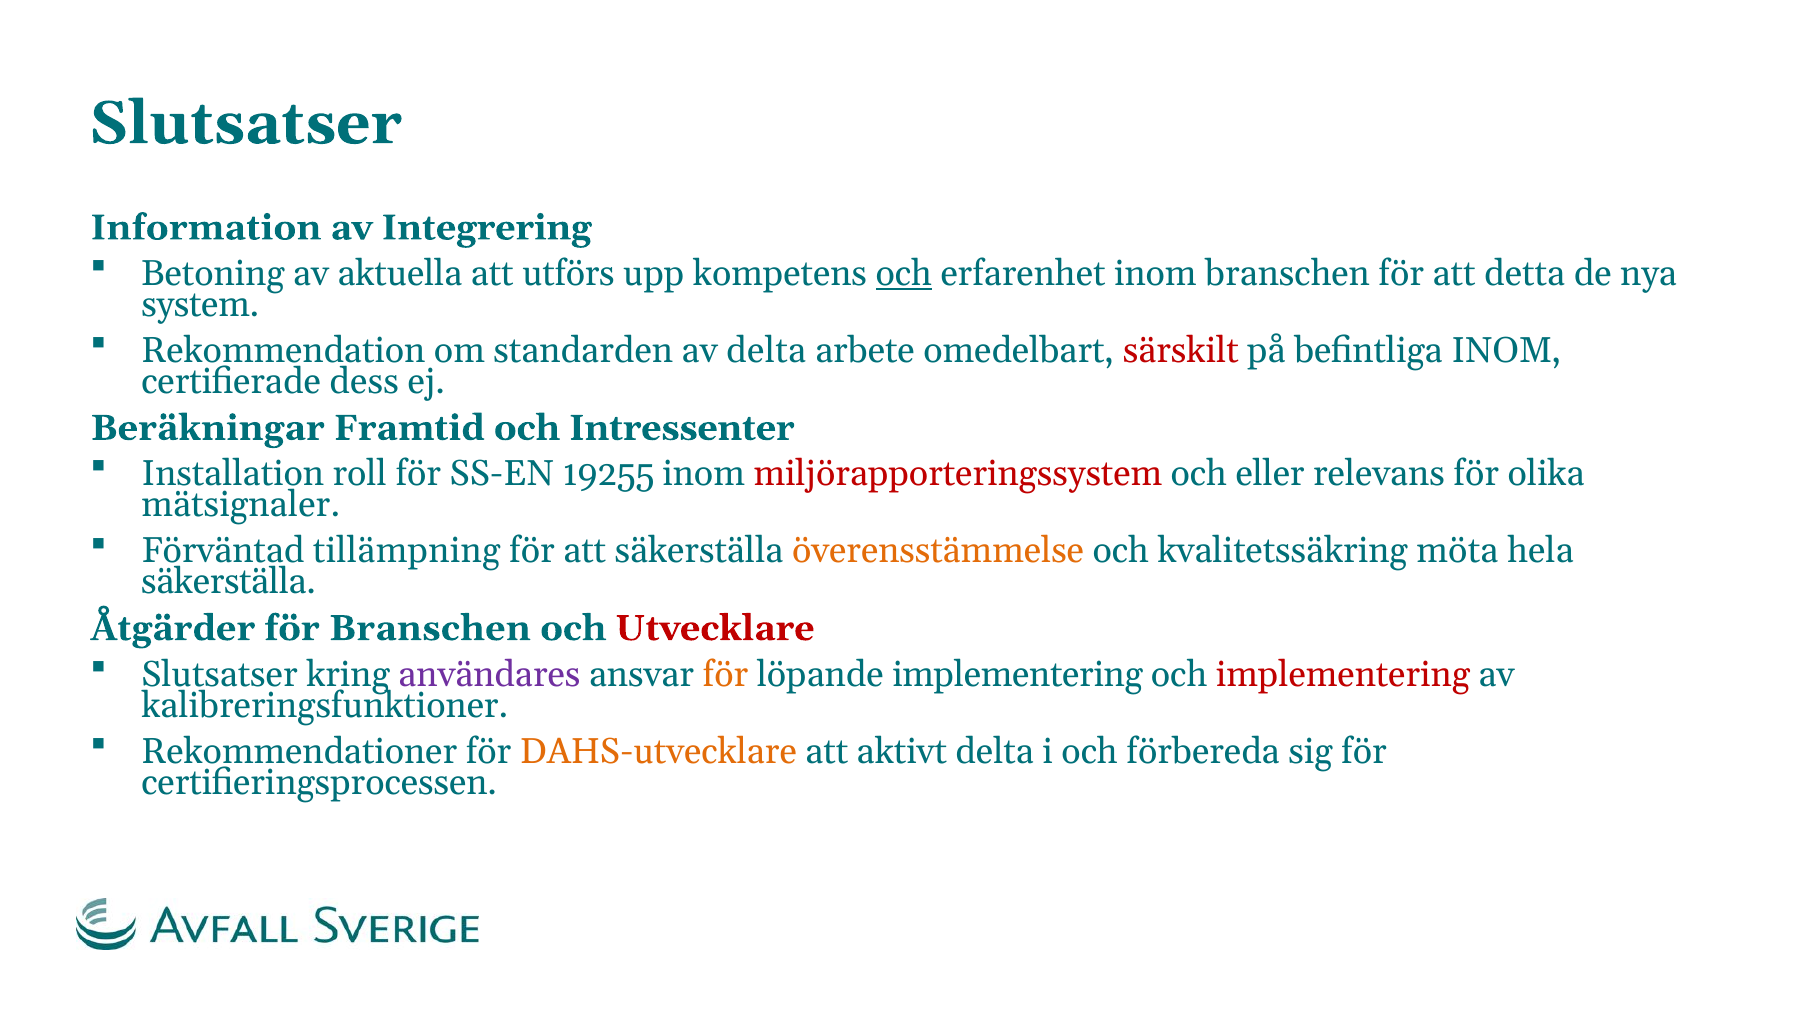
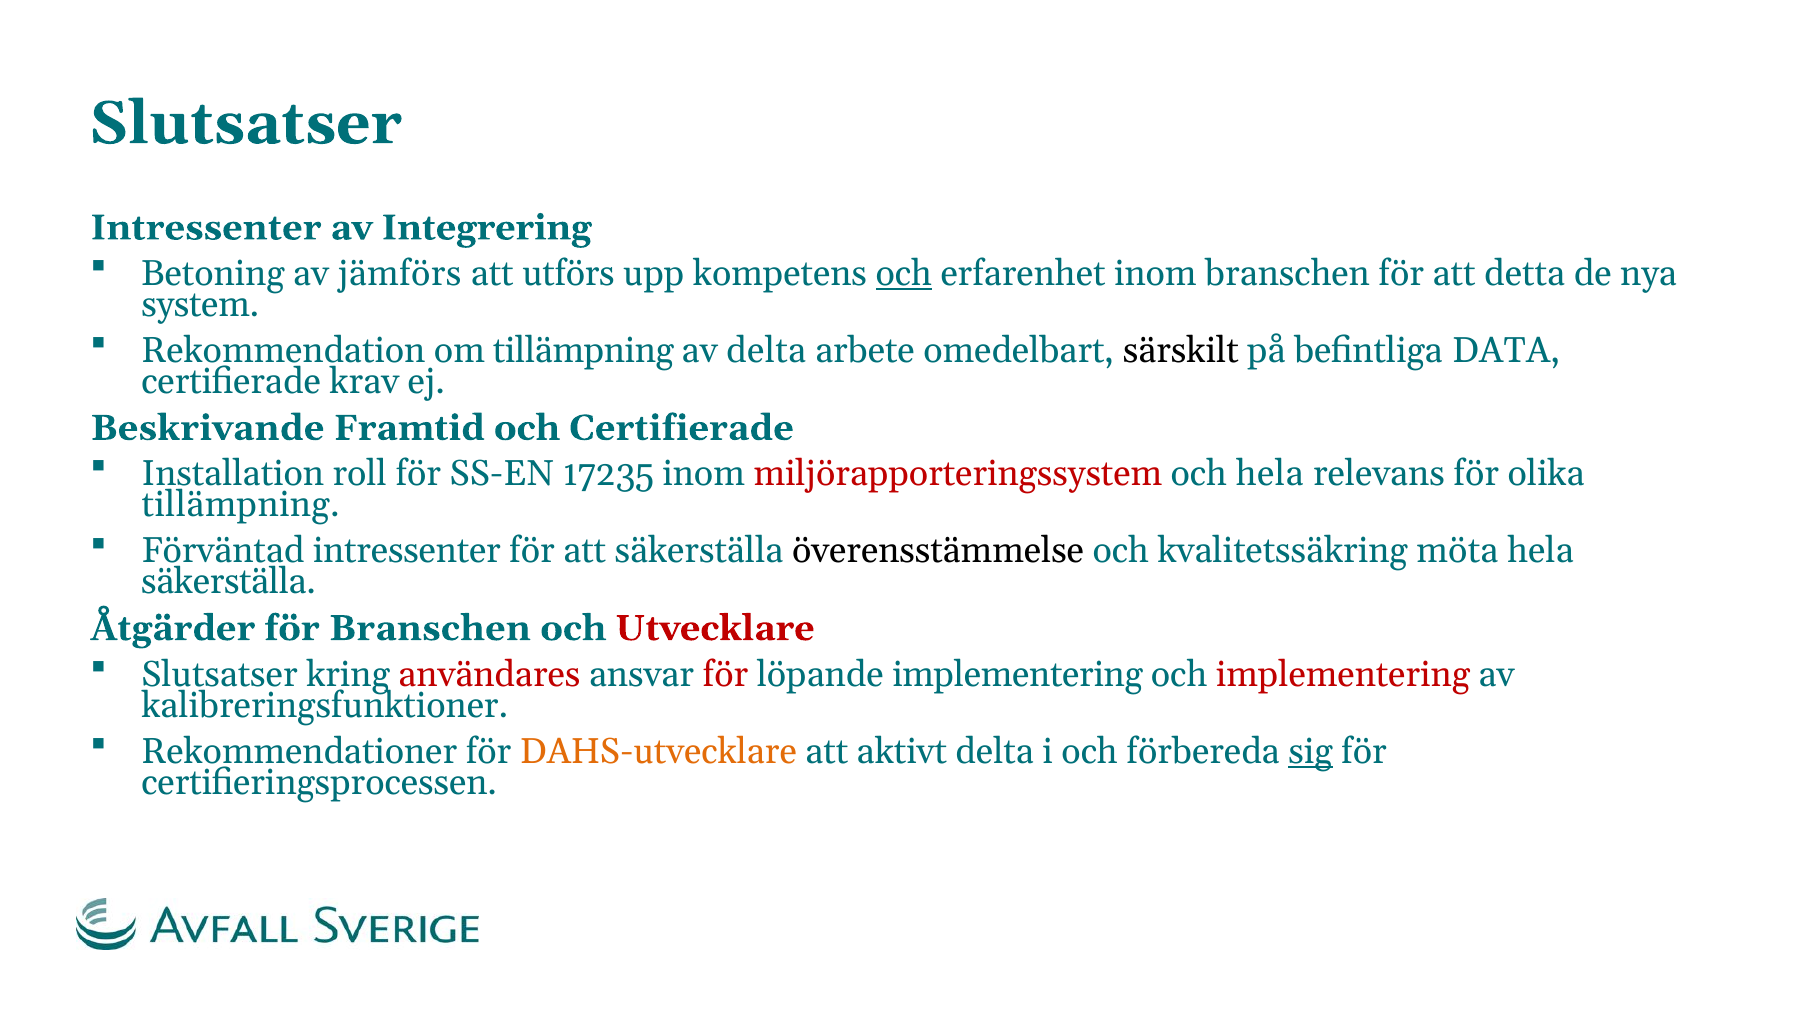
Information at (206, 228): Information -> Intressenter
aktuella: aktuella -> jämförs
om standarden: standarden -> tillämpning
särskilt colour: red -> black
befintliga INOM: INOM -> DATA
dess: dess -> krav
Beräkningar: Beräkningar -> Beskrivande
och Intressenter: Intressenter -> Certifierade
19255: 19255 -> 17235
och eller: eller -> hela
mätsignaler at (241, 505): mätsignaler -> tillämpning
Förväntad tillämpning: tillämpning -> intressenter
överensstämmelse colour: orange -> black
användares colour: purple -> red
för at (725, 674) colour: orange -> red
sig underline: none -> present
